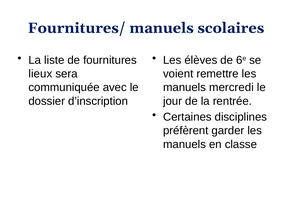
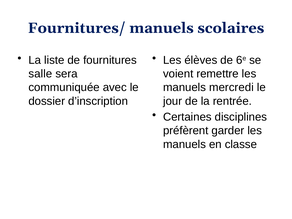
lieux: lieux -> salle
